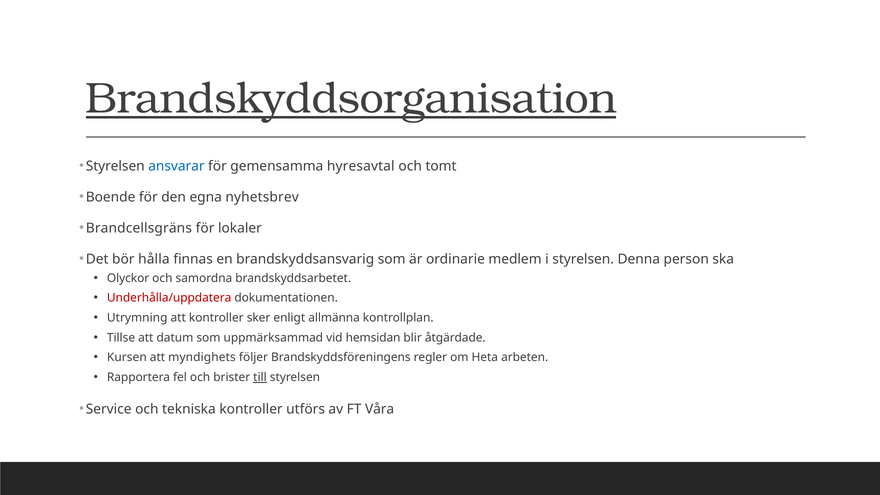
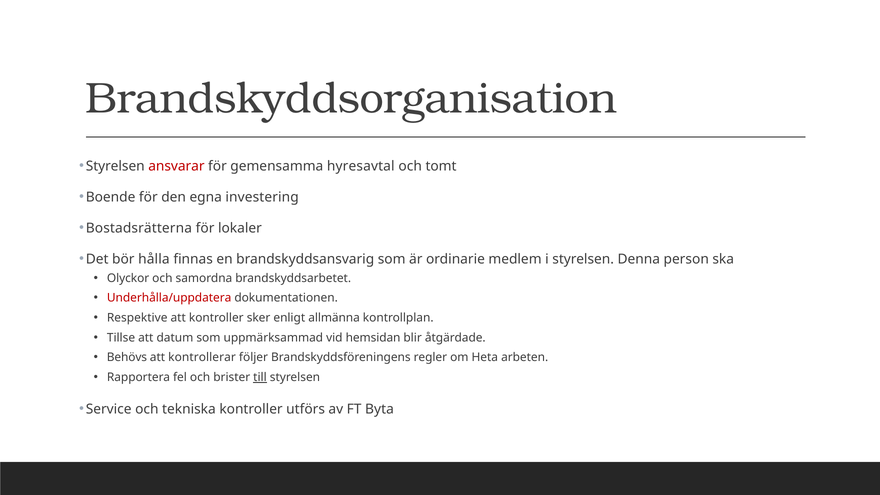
Brandskyddsorganisation underline: present -> none
ansvarar colour: blue -> red
nyhetsbrev: nyhetsbrev -> investering
Brandcellsgräns: Brandcellsgräns -> Bostadsrätterna
Utrymning: Utrymning -> Respektive
Kursen: Kursen -> Behövs
myndighets: myndighets -> kontrollerar
Våra: Våra -> Byta
